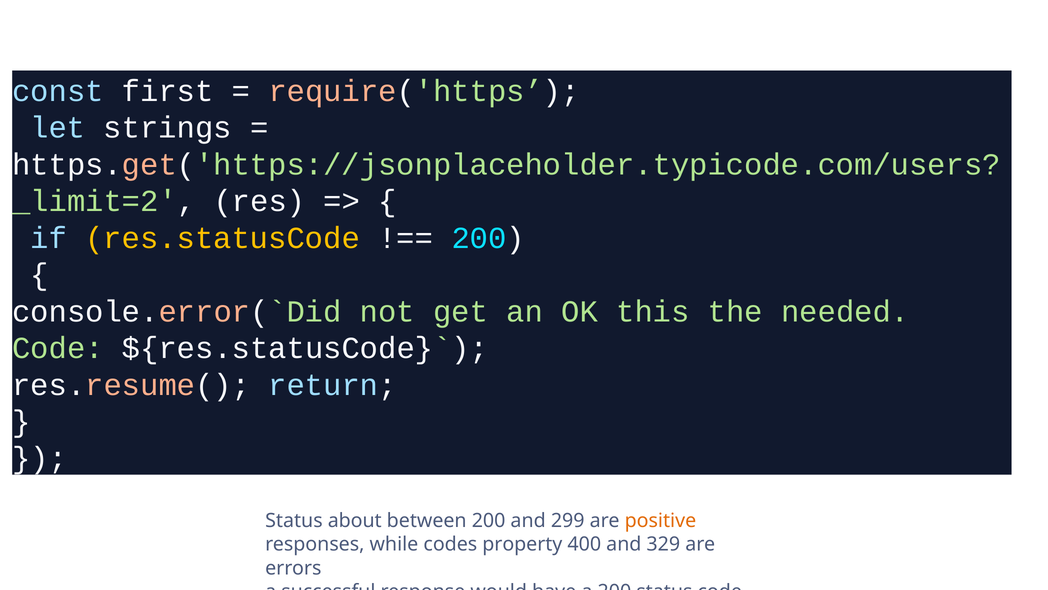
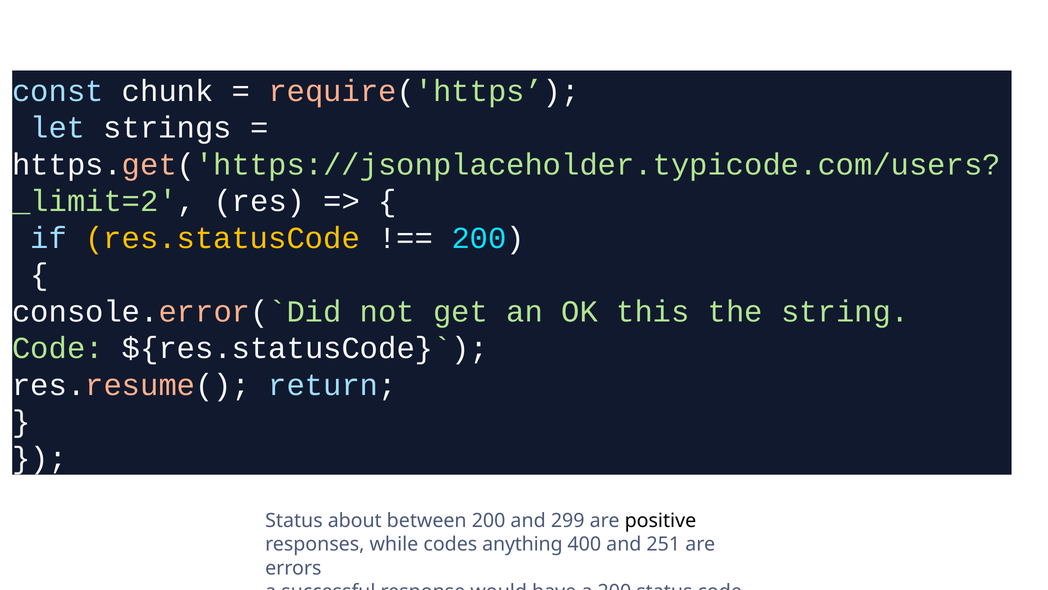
first: first -> chunk
needed: needed -> string
positive colour: orange -> black
property: property -> anything
329: 329 -> 251
